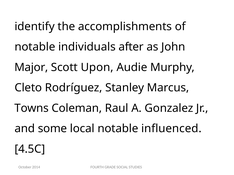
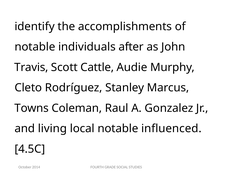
Major: Major -> Travis
Upon: Upon -> Cattle
some: some -> living
